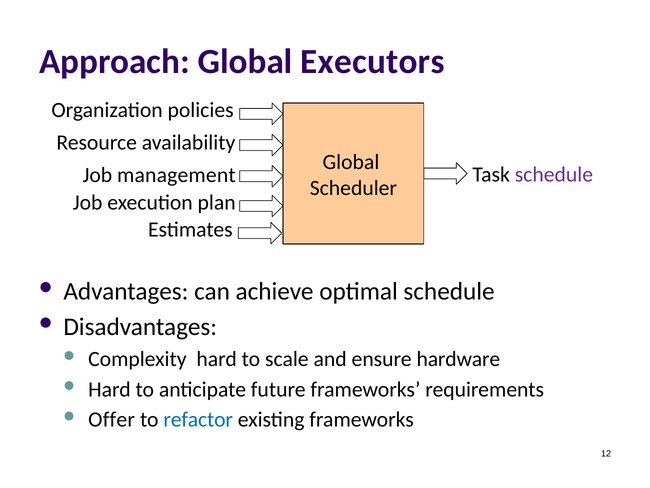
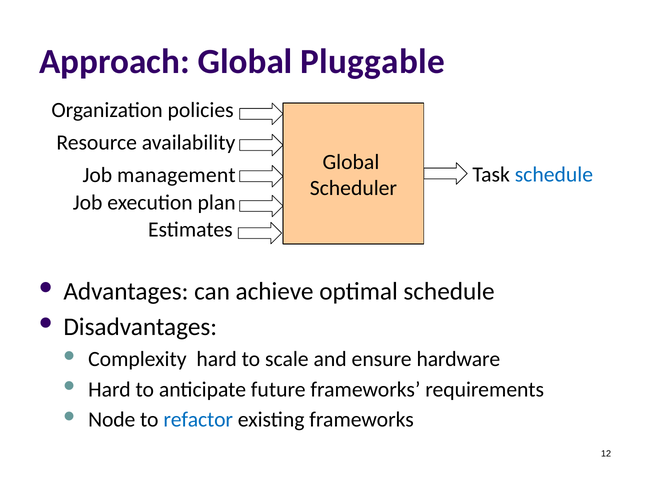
Executors: Executors -> Pluggable
schedule at (554, 174) colour: purple -> blue
Offer: Offer -> Node
